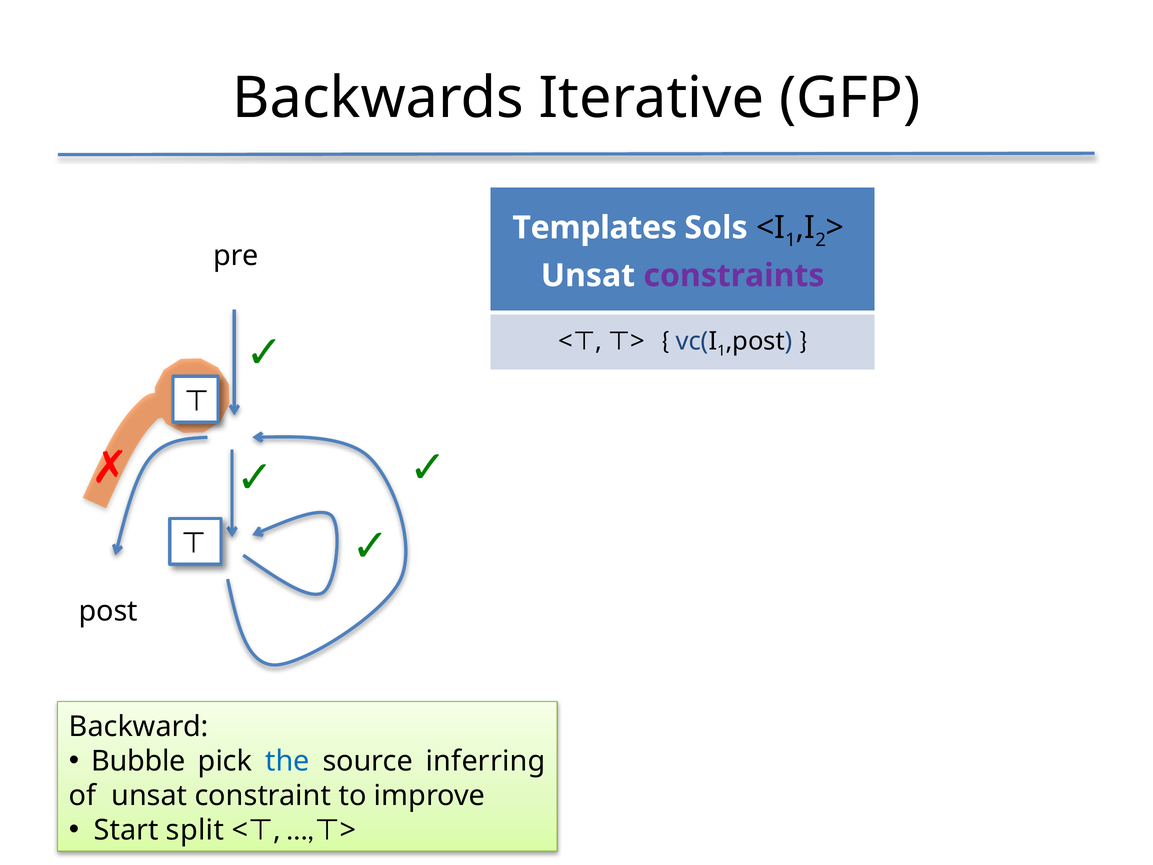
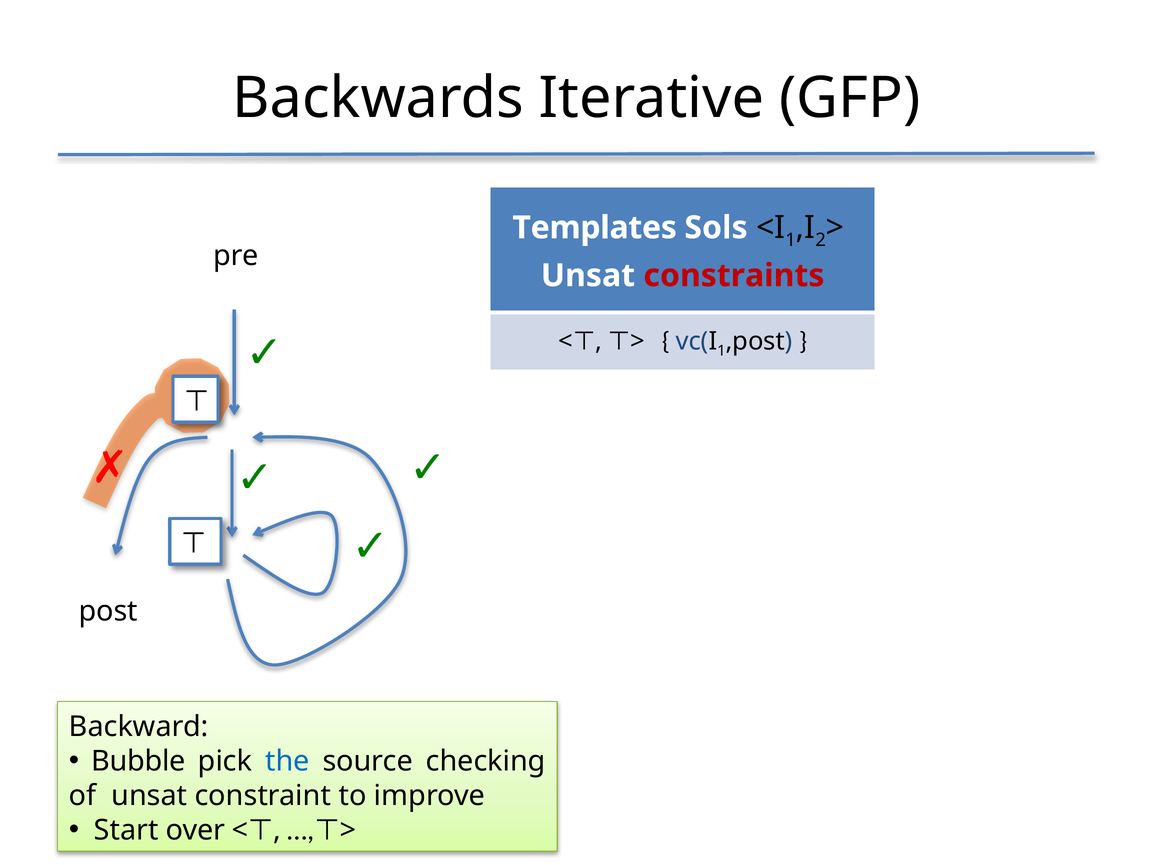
constraints colour: purple -> red
inferring: inferring -> checking
split: split -> over
